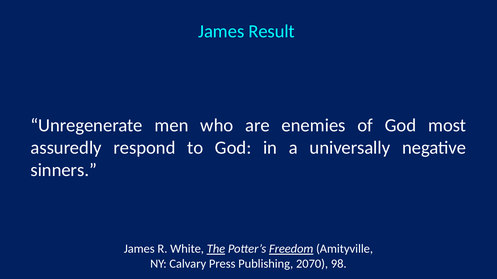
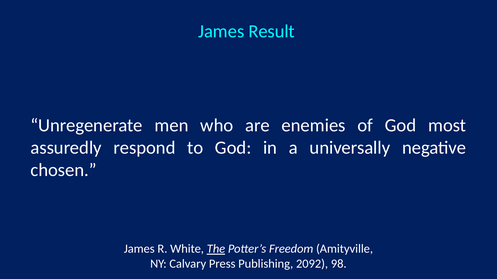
sinners: sinners -> chosen
Freedom underline: present -> none
2070: 2070 -> 2092
